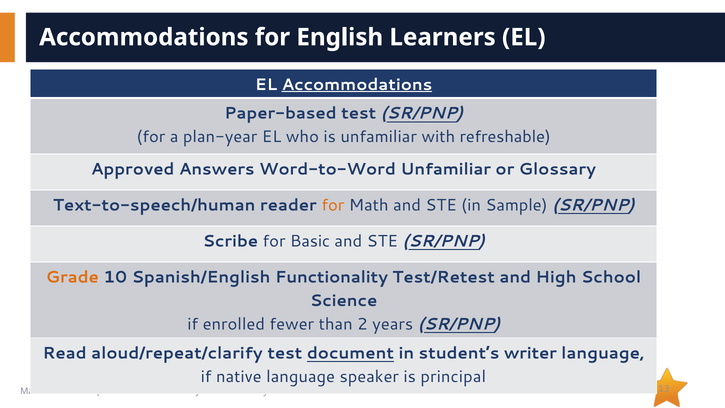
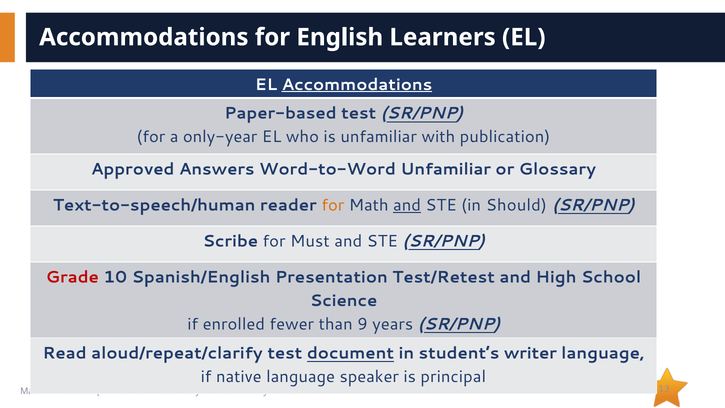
plan-year: plan-year -> only-year
refreshable: refreshable -> publication
and at (407, 205) underline: none -> present
Sample: Sample -> Should
Basic: Basic -> Must
Grade colour: orange -> red
Functionality: Functionality -> Presentation
2: 2 -> 9
